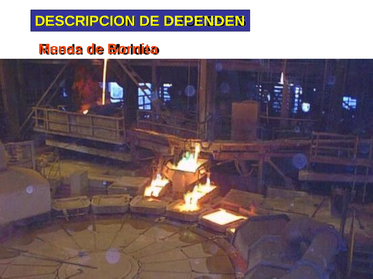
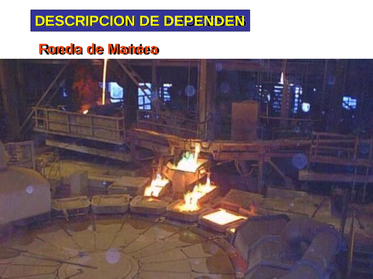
Menas: Menas -> Fondo
Bornita: Bornita -> Manera
